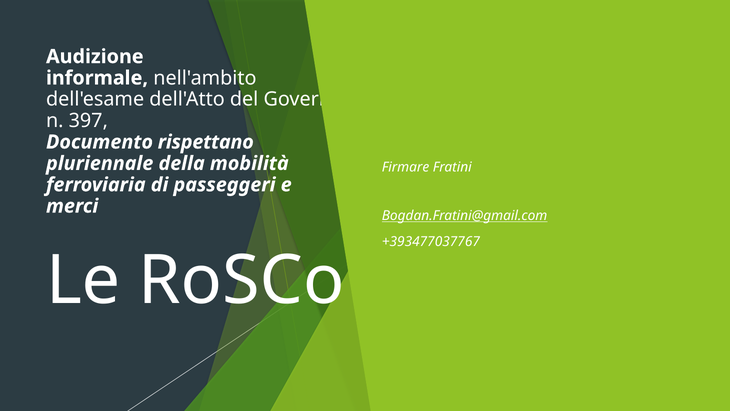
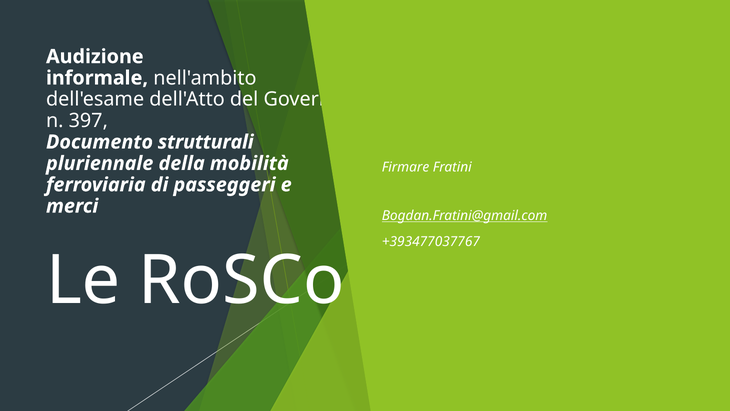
rispettano: rispettano -> strutturali
